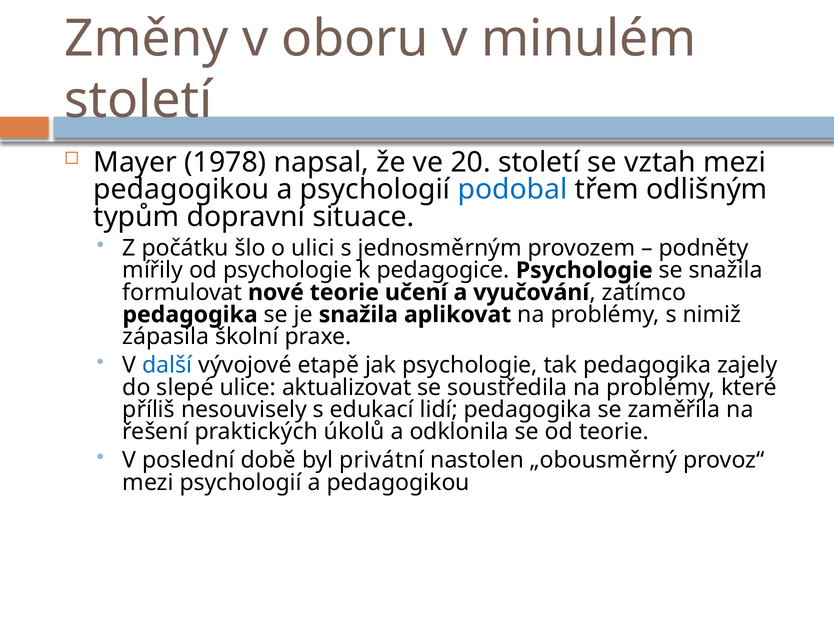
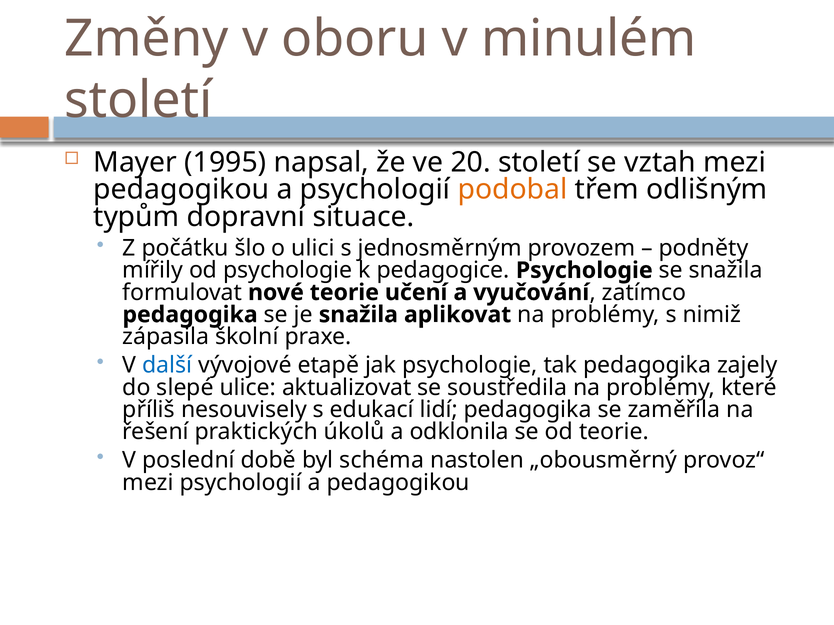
1978: 1978 -> 1995
podobal colour: blue -> orange
privátní: privátní -> schéma
